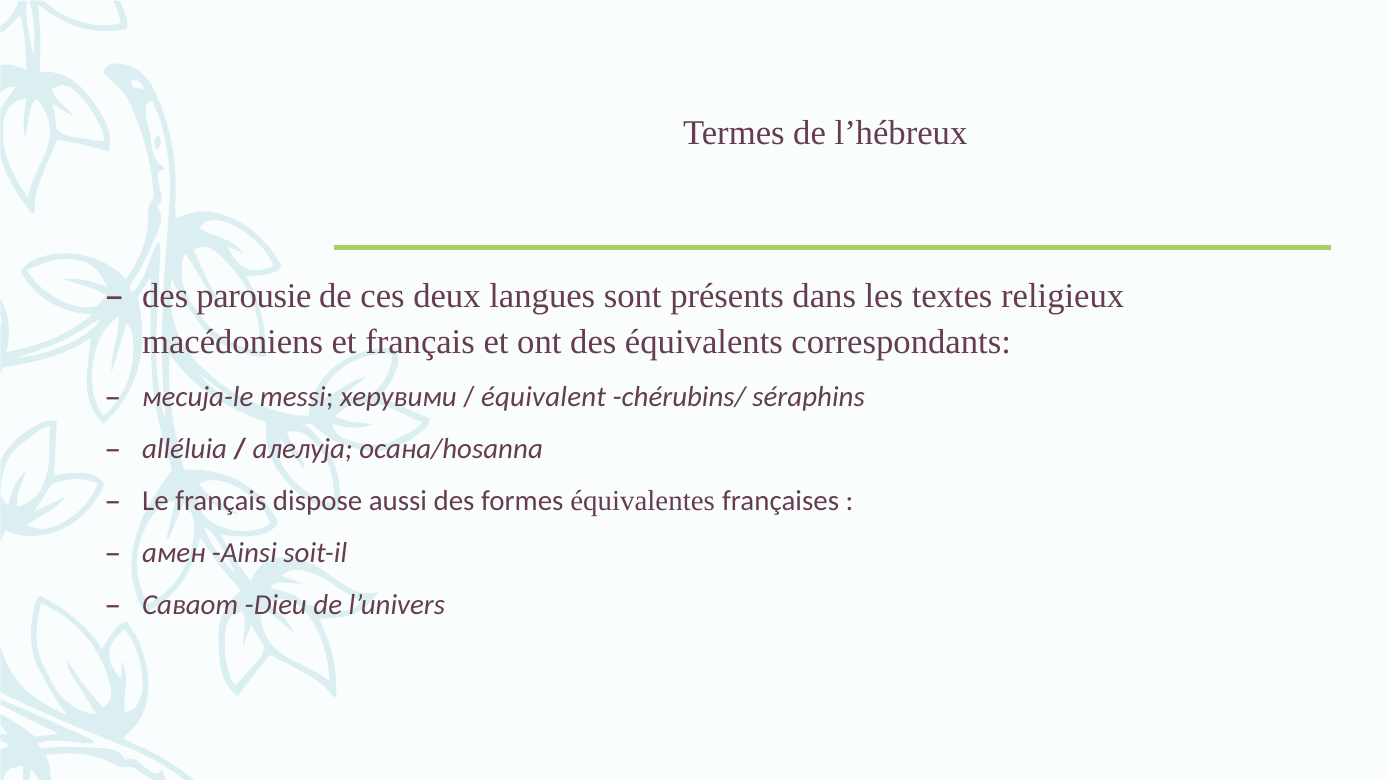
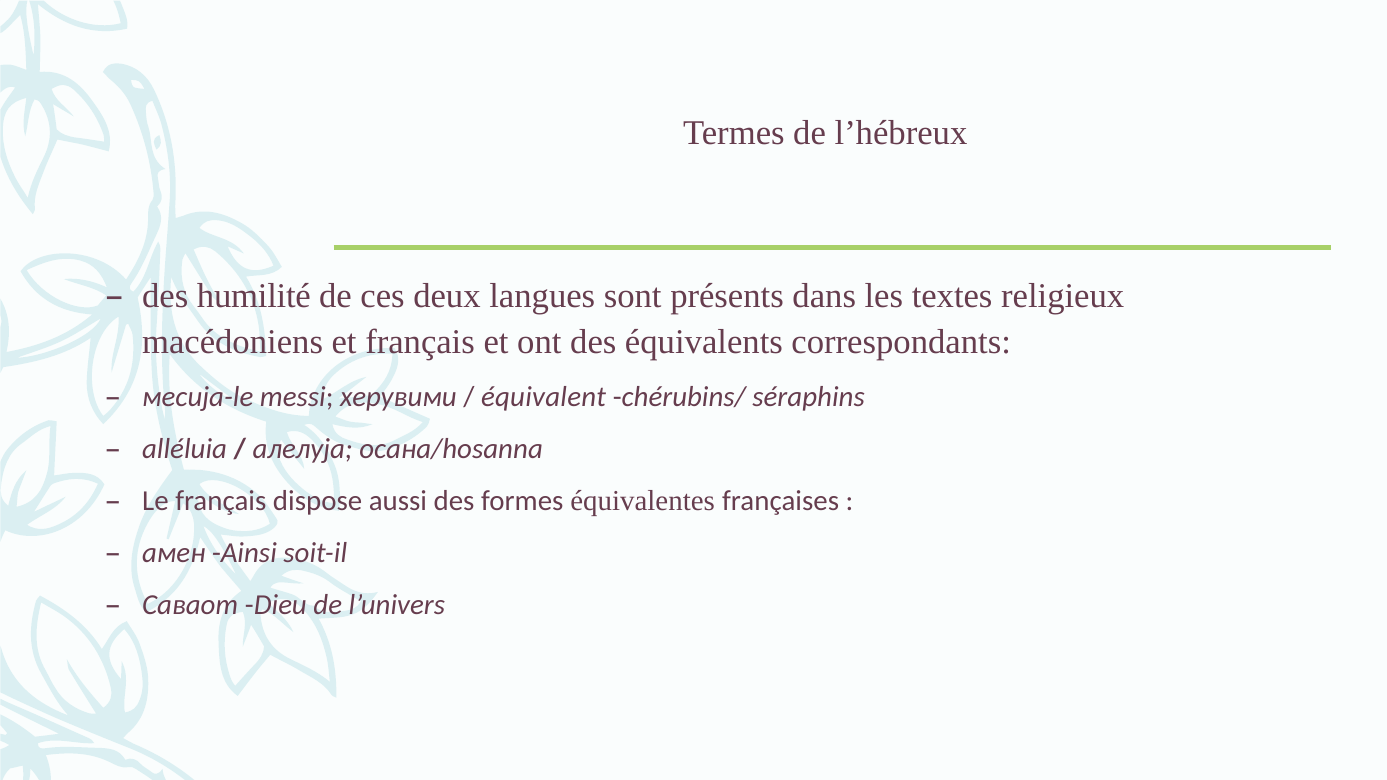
parousie: parousie -> humilité
